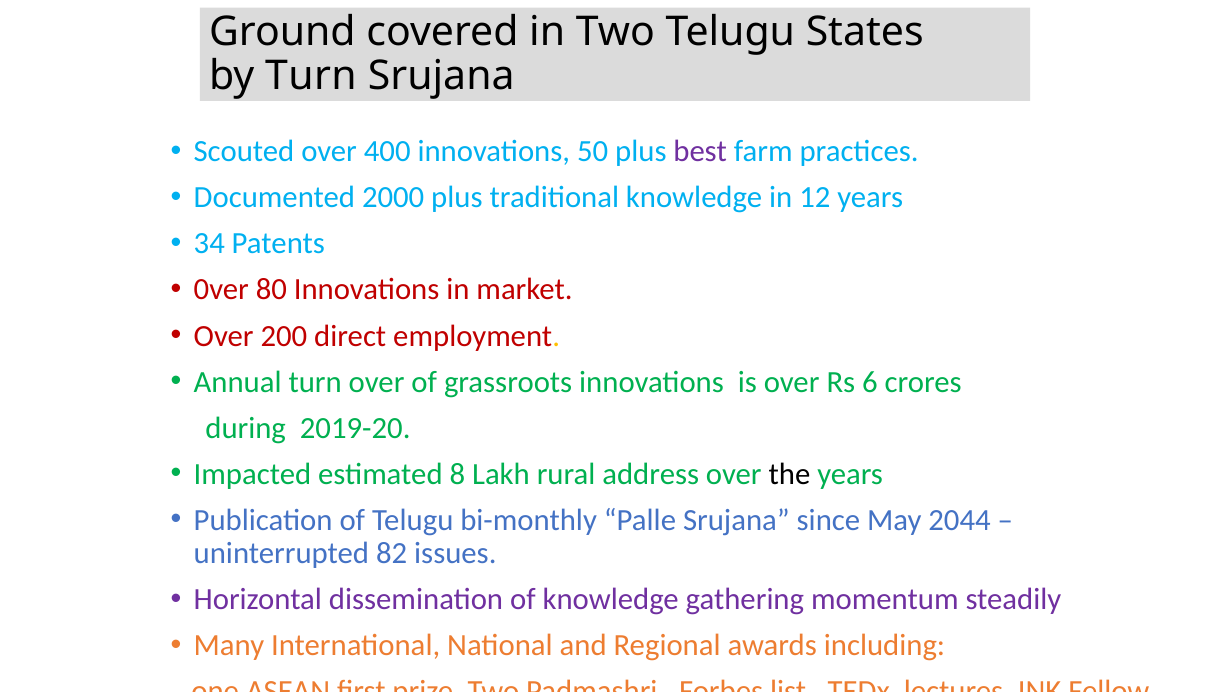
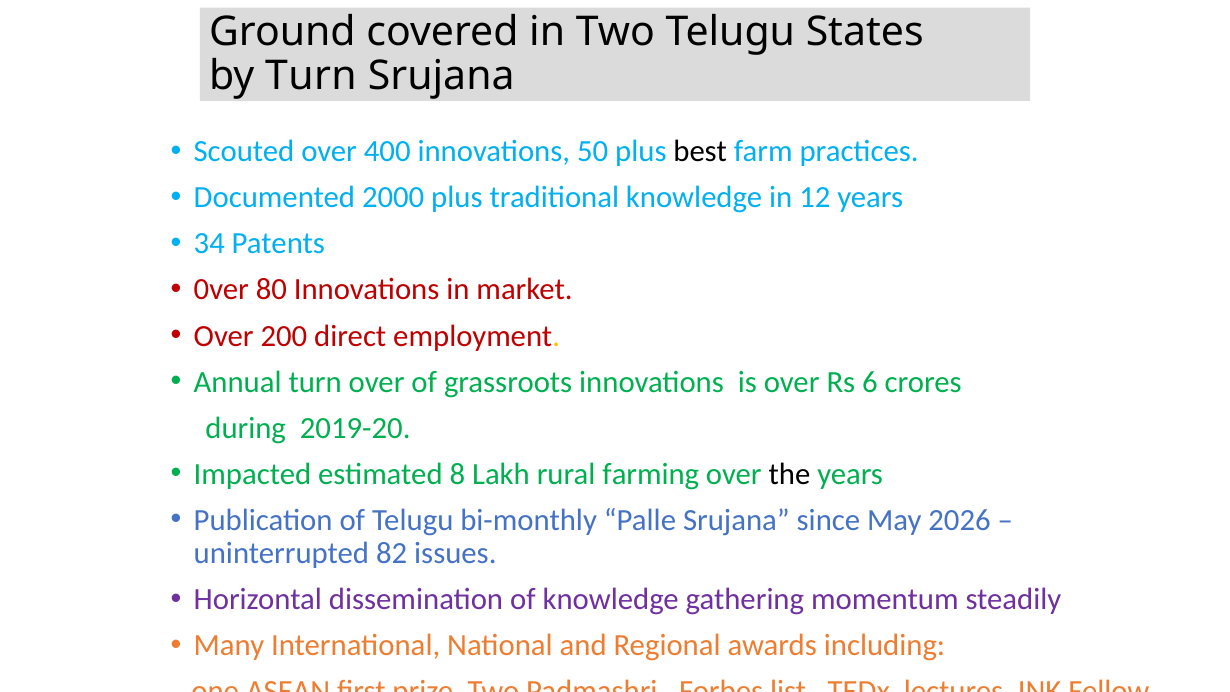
best colour: purple -> black
address: address -> farming
2044: 2044 -> 2026
